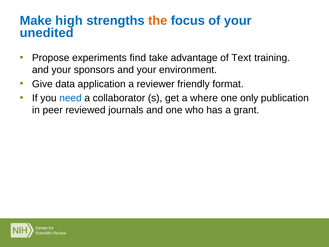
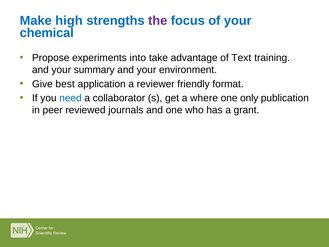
the colour: orange -> purple
unedited: unedited -> chemical
find: find -> into
sponsors: sponsors -> summary
data: data -> best
